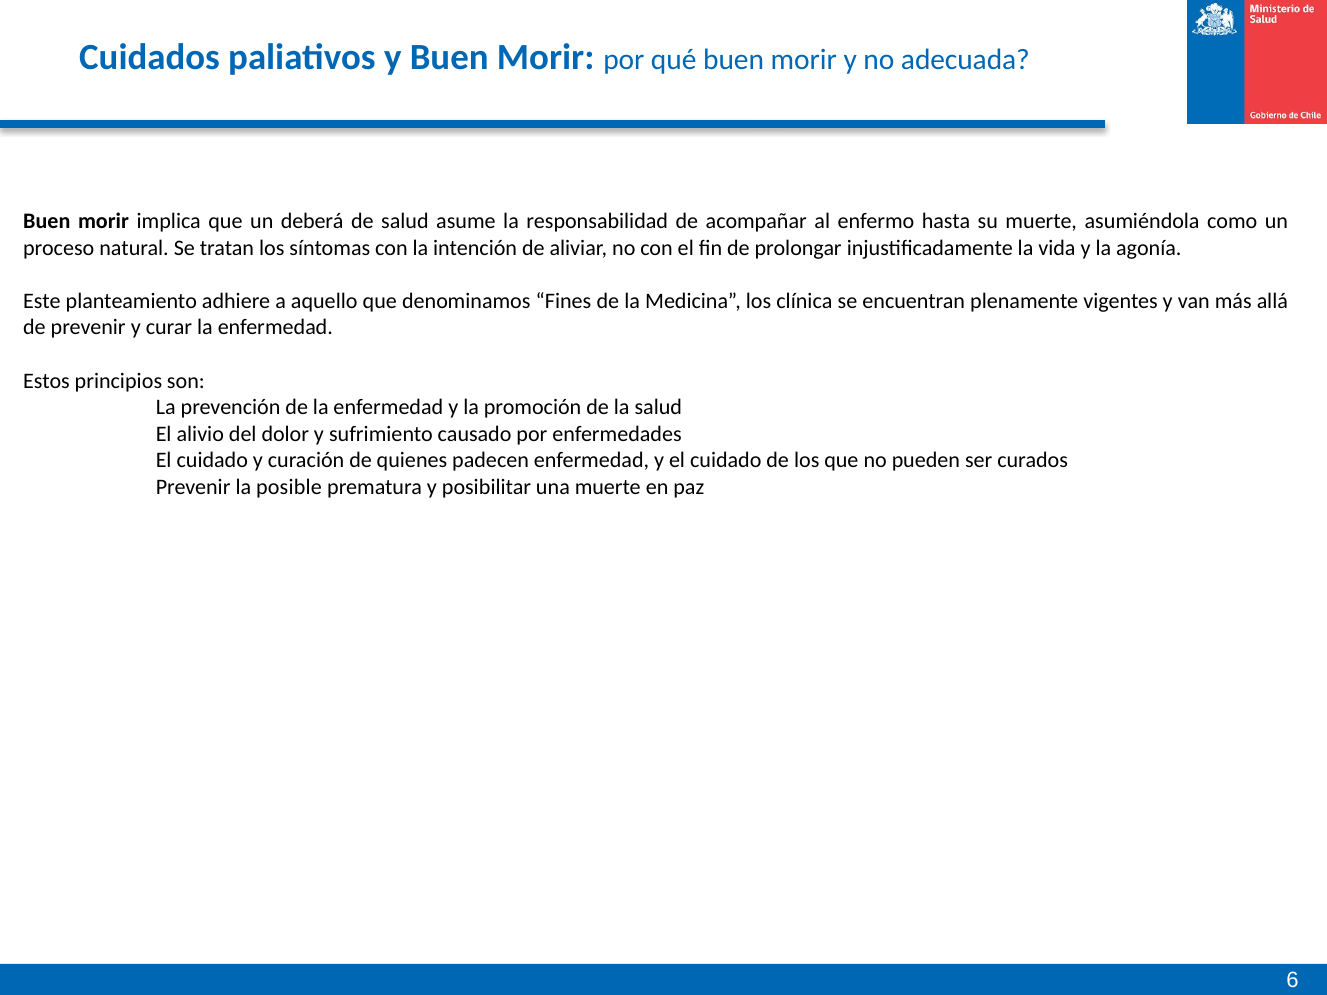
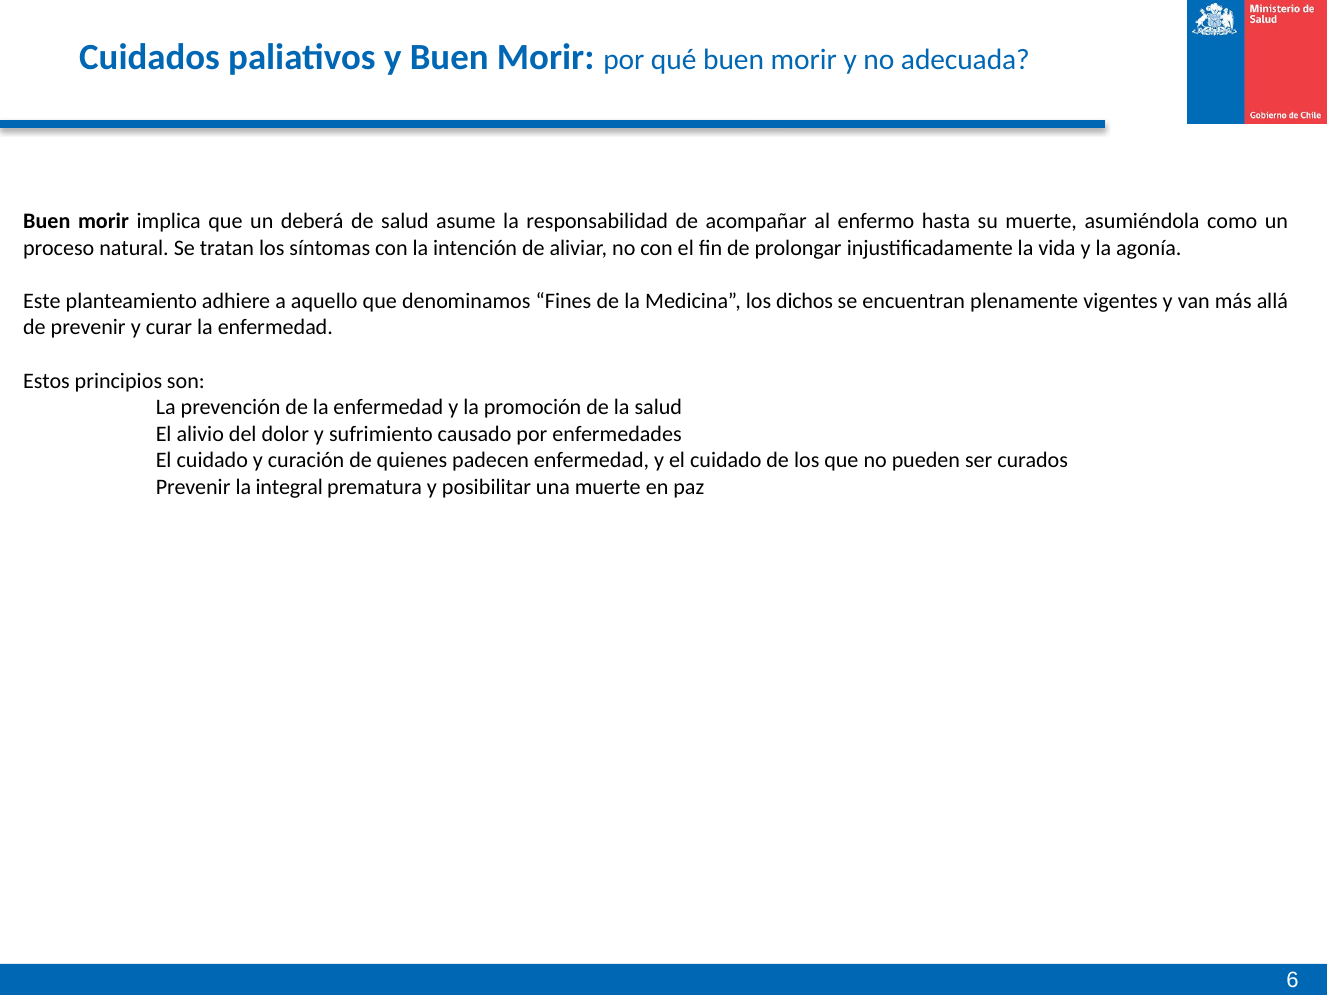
clínica: clínica -> dichos
posible: posible -> integral
